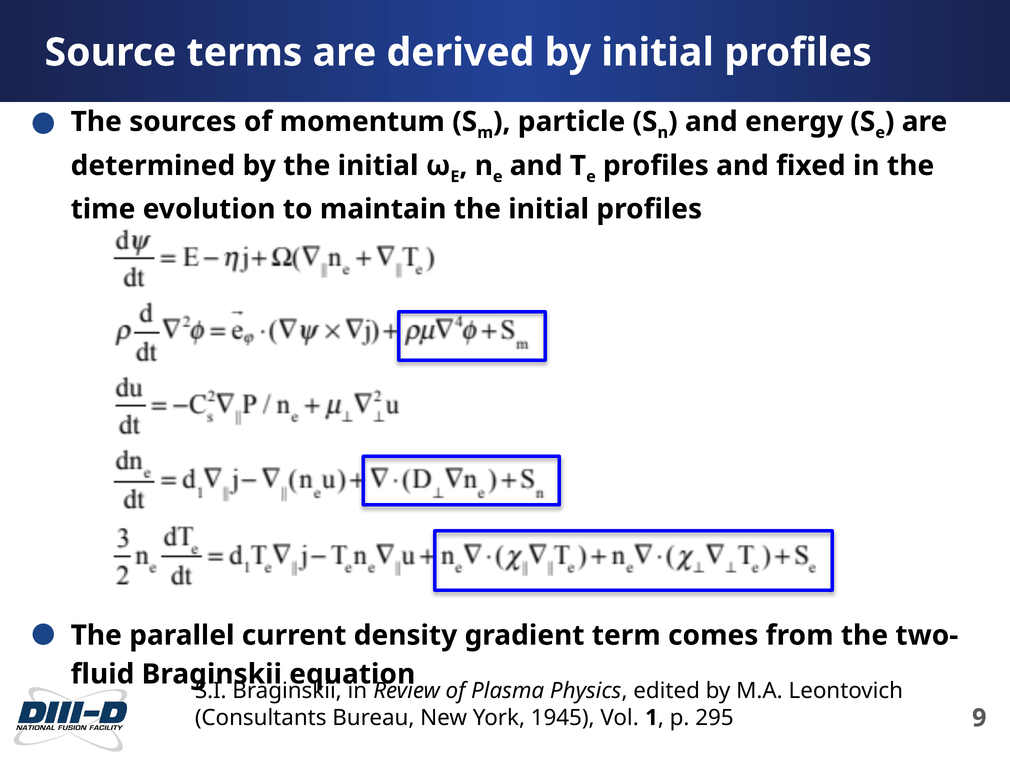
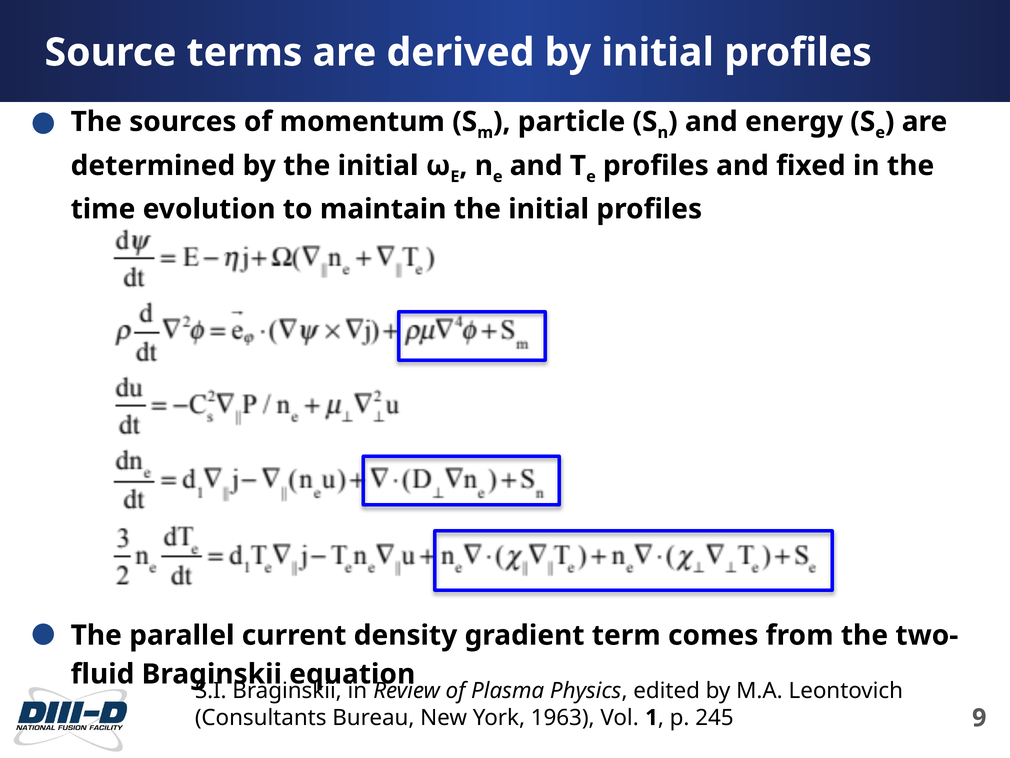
1945: 1945 -> 1963
295: 295 -> 245
